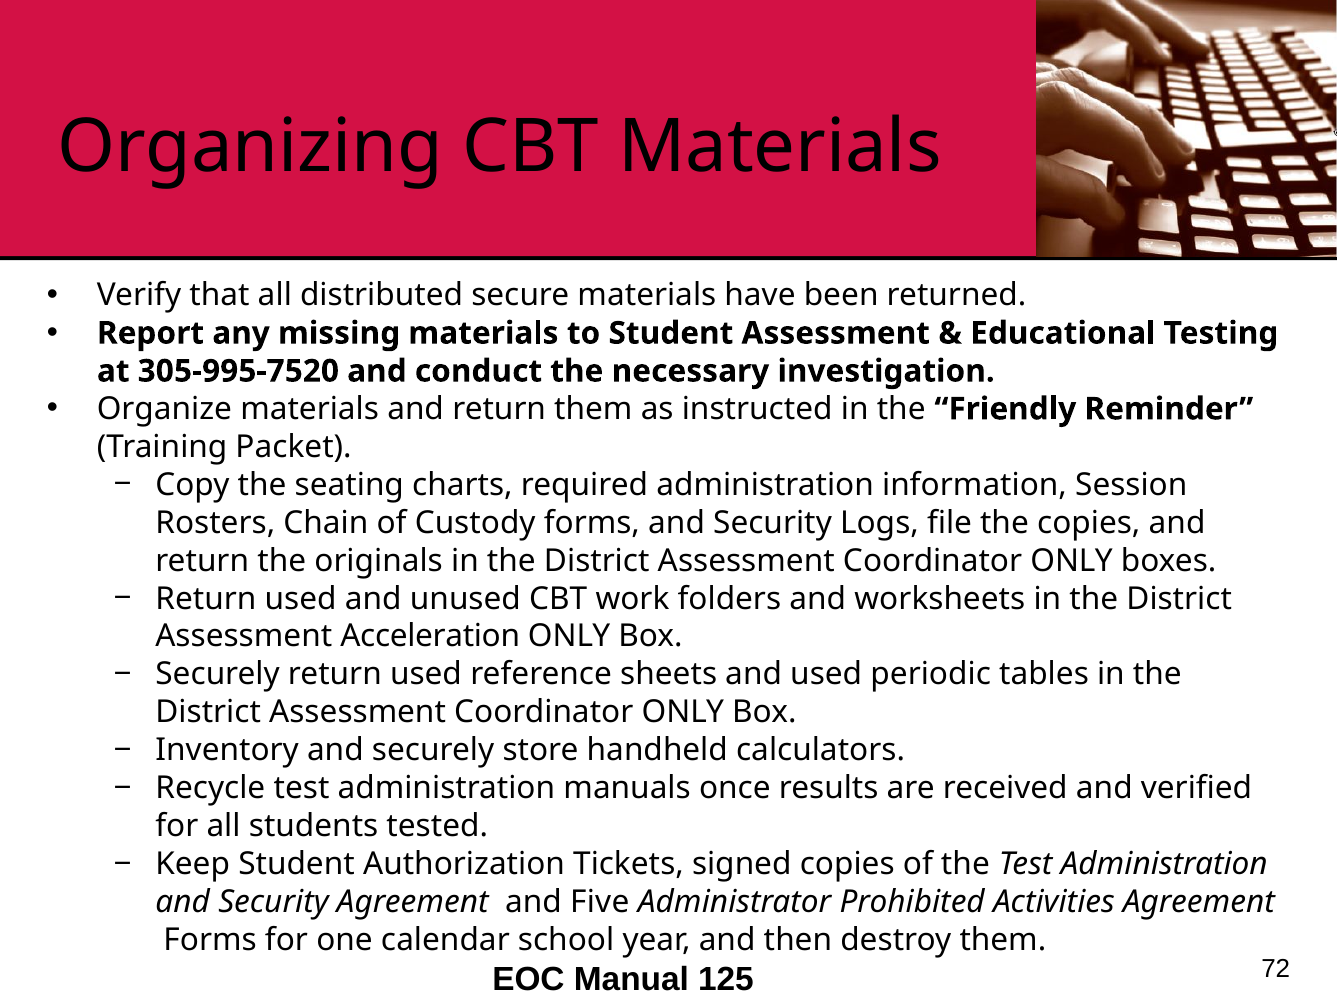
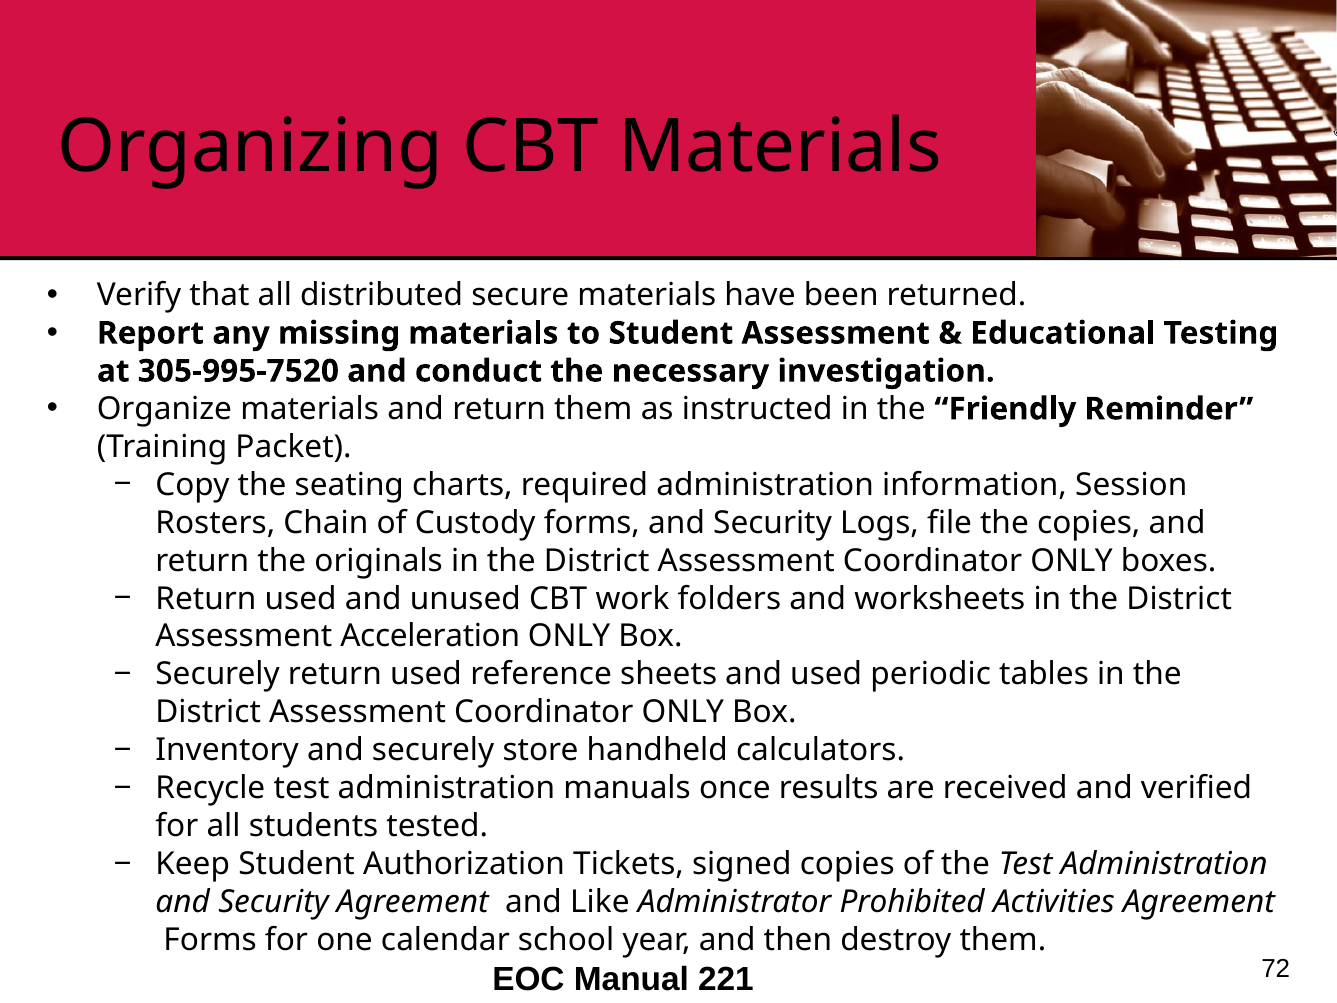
Five: Five -> Like
125: 125 -> 221
